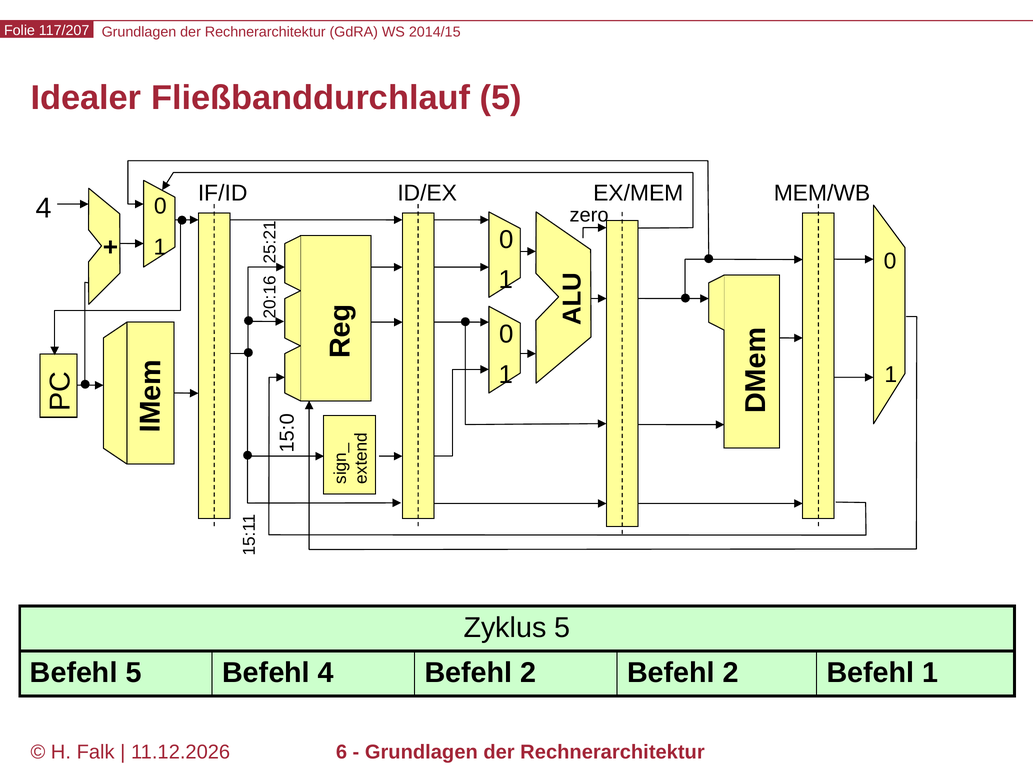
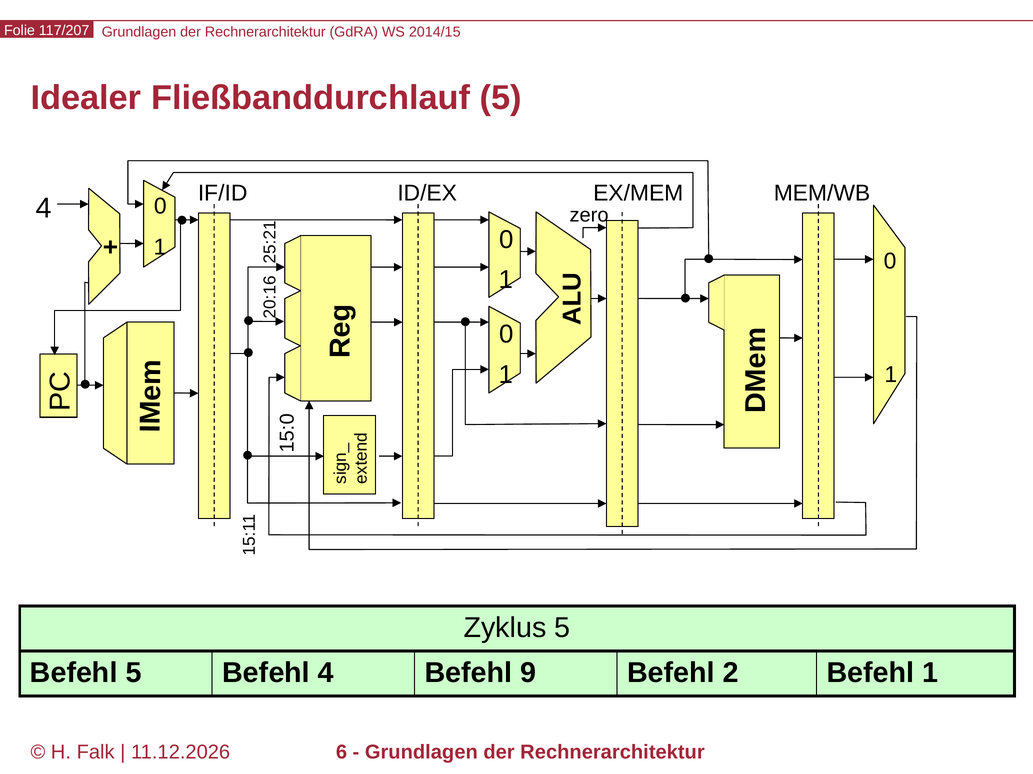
4 Befehl 2: 2 -> 9
